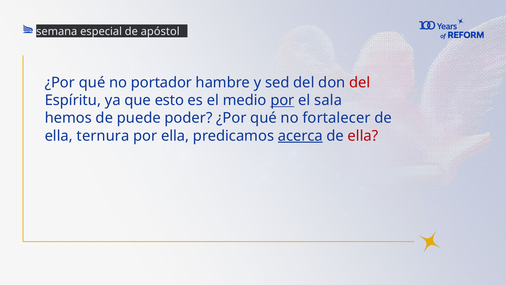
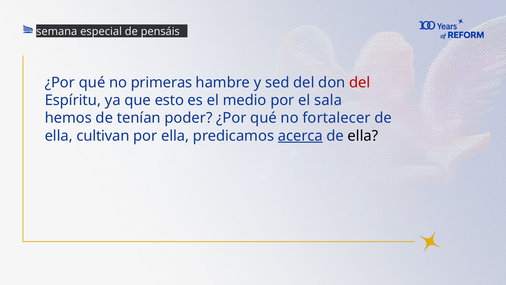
apóstol: apóstol -> pensáis
portador: portador -> primeras
por at (282, 100) underline: present -> none
puede: puede -> tenían
ternura: ternura -> cultivan
ella at (363, 136) colour: red -> black
